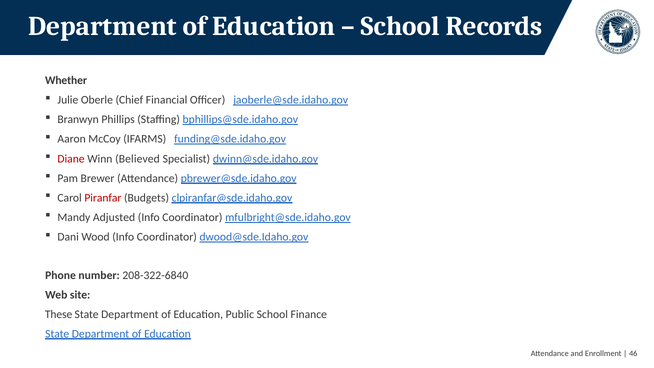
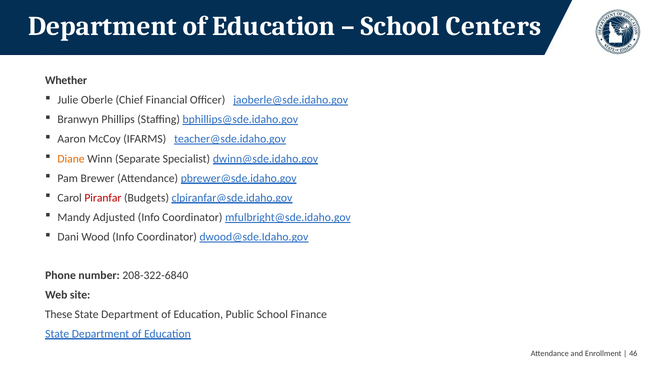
Records: Records -> Centers
funding@sde.idaho.gov: funding@sde.idaho.gov -> teacher@sde.idaho.gov
Diane colour: red -> orange
Believed: Believed -> Separate
